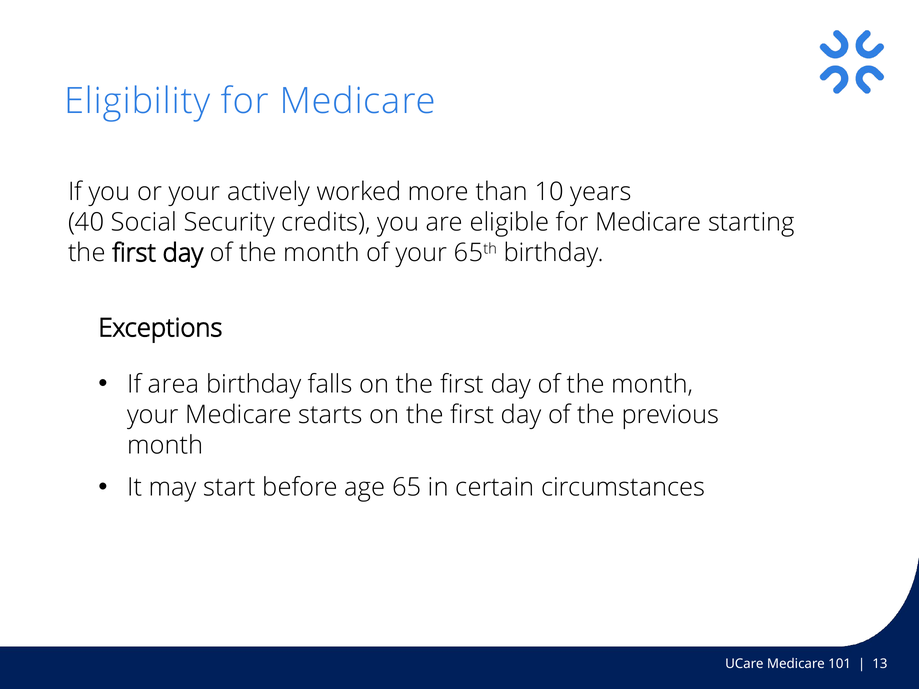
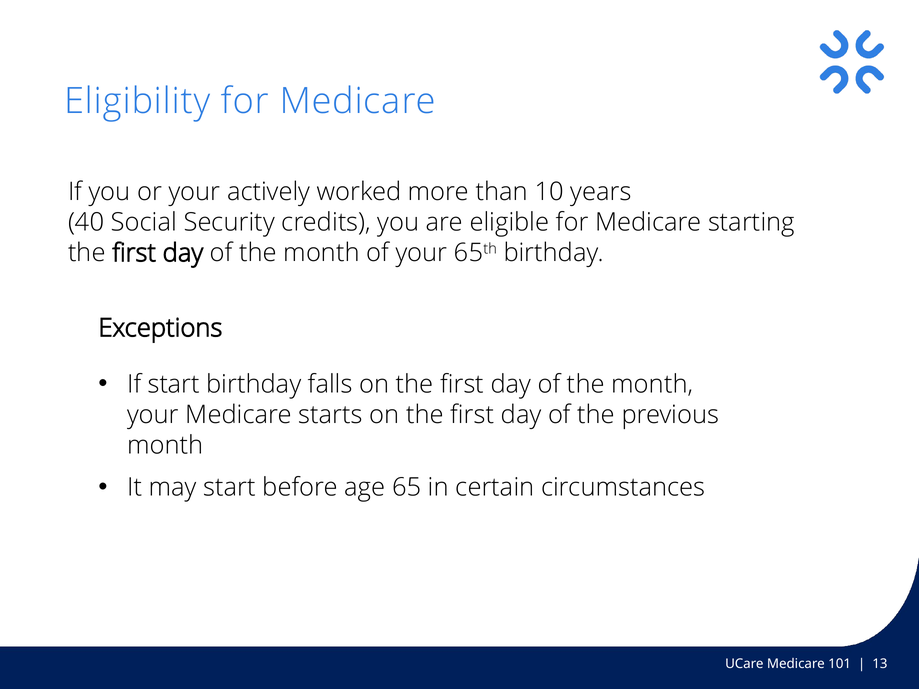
If area: area -> start
